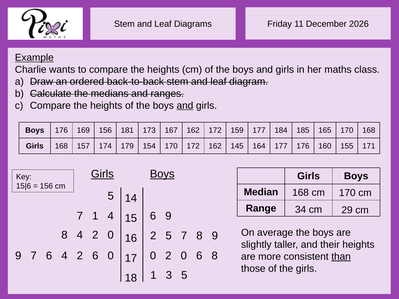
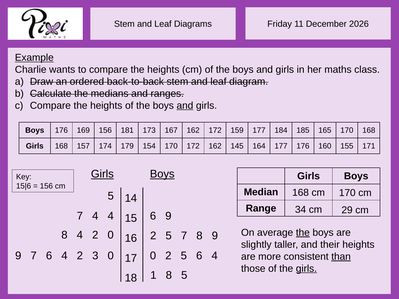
7 1: 1 -> 4
the at (303, 233) underline: none -> present
2 6: 6 -> 3
0 2 0: 0 -> 5
8 at (215, 256): 8 -> 4
girls at (306, 269) underline: none -> present
1 3: 3 -> 8
